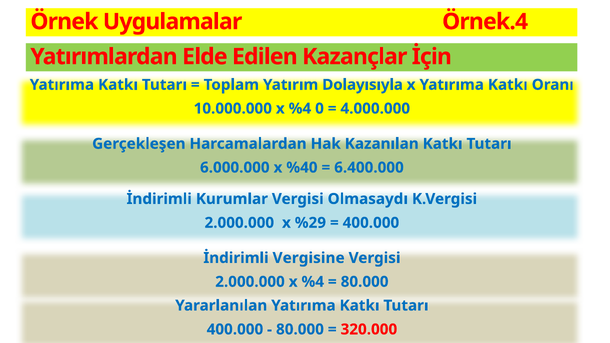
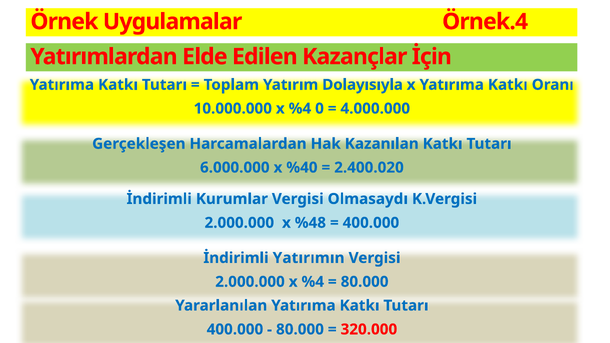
6.400.000: 6.400.000 -> 2.400.020
%29: %29 -> %48
Vergisine: Vergisine -> Yatırımın
